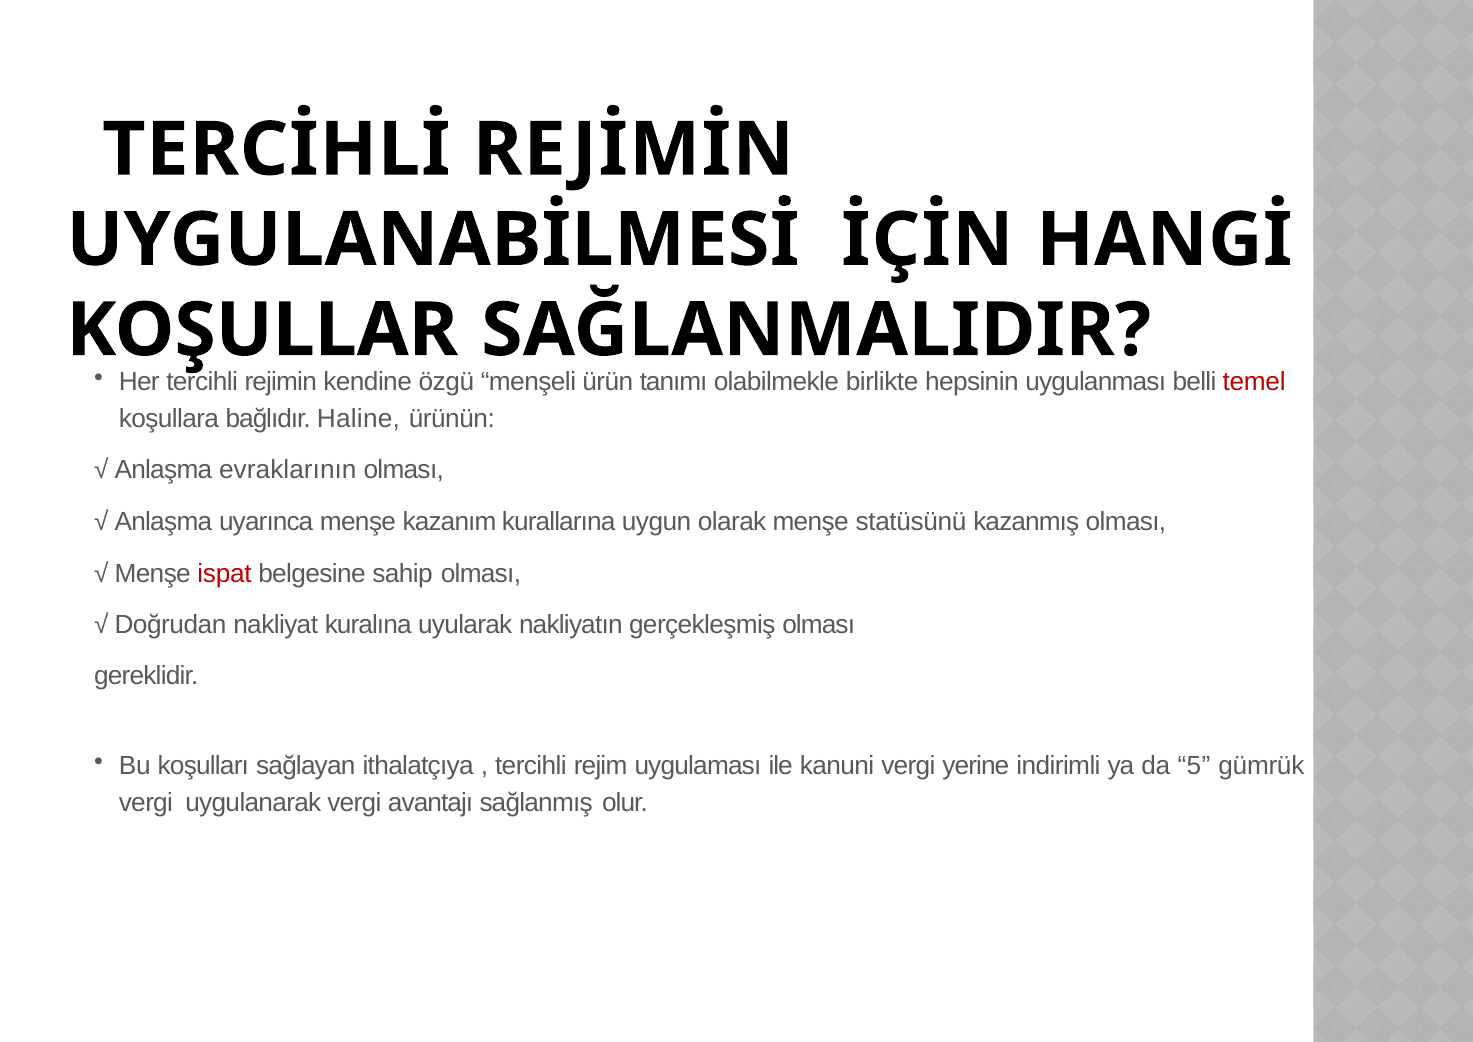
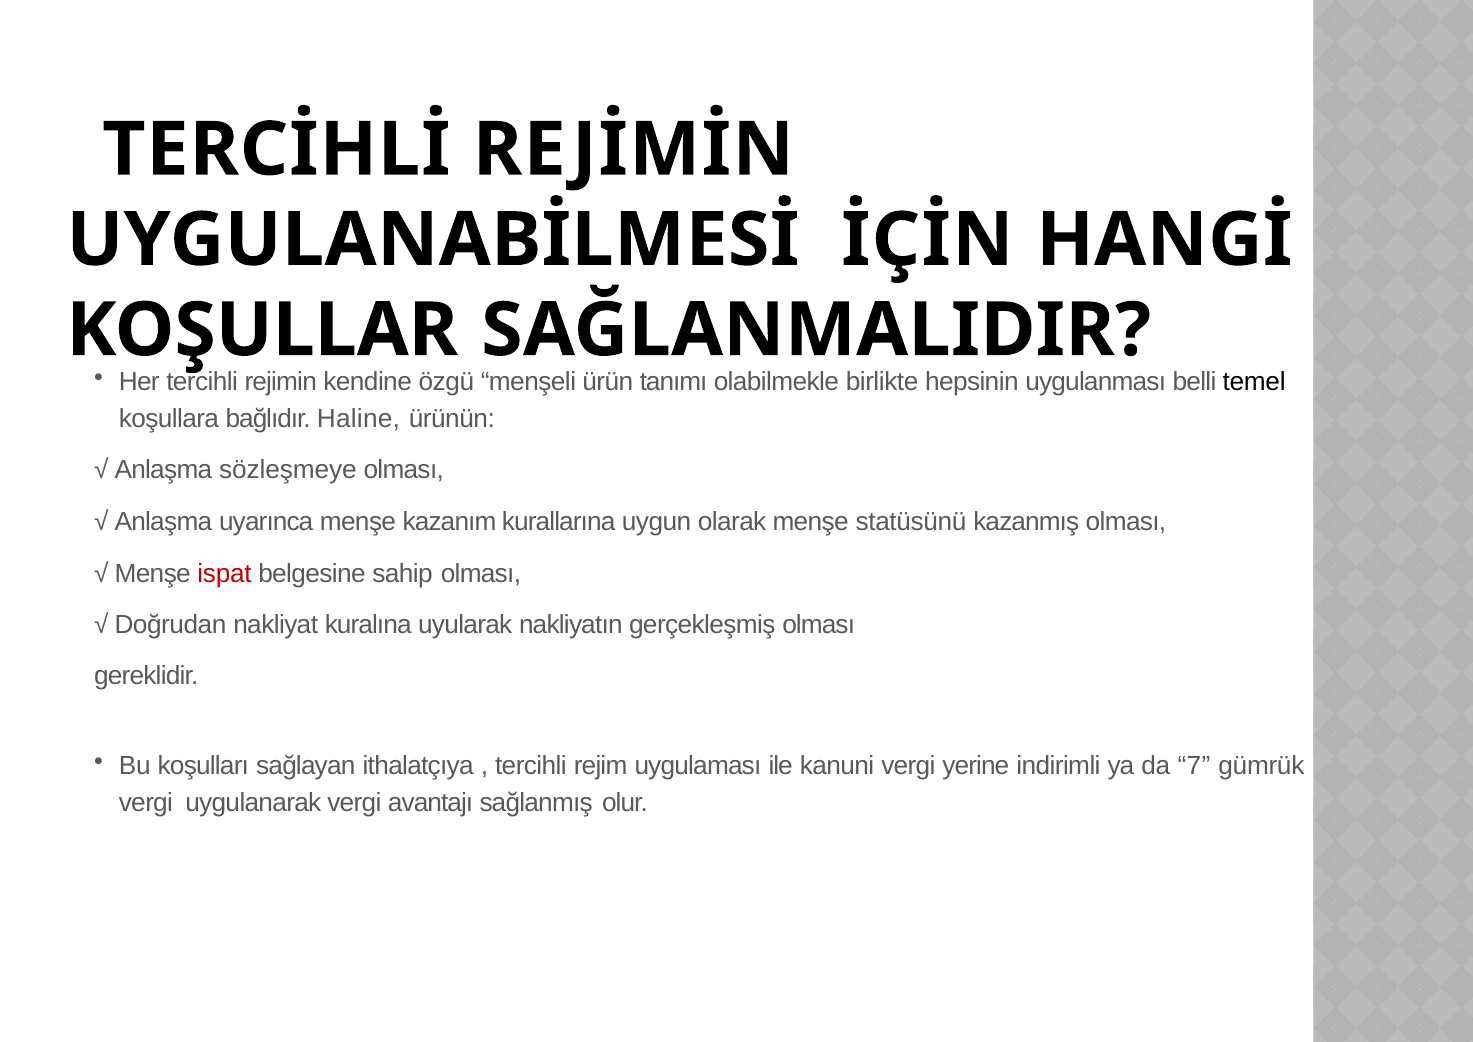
temel colour: red -> black
evraklarının: evraklarının -> sözleşmeye
5: 5 -> 7
